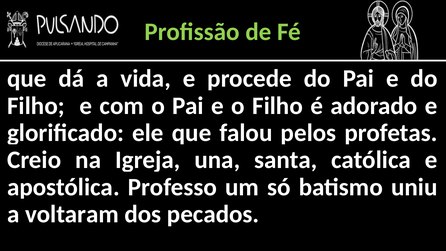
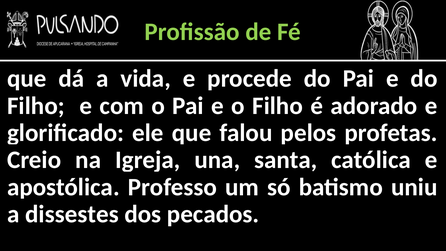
voltaram: voltaram -> dissestes
